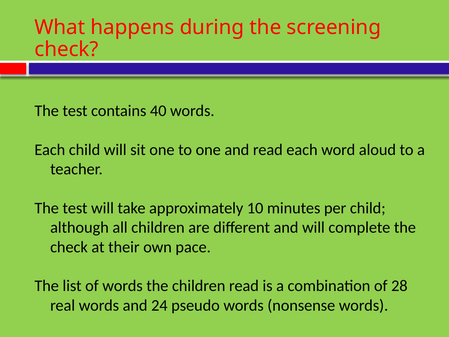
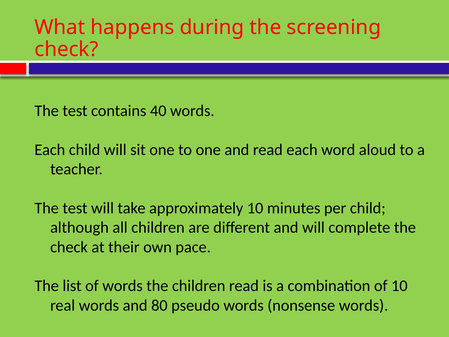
of 28: 28 -> 10
24: 24 -> 80
